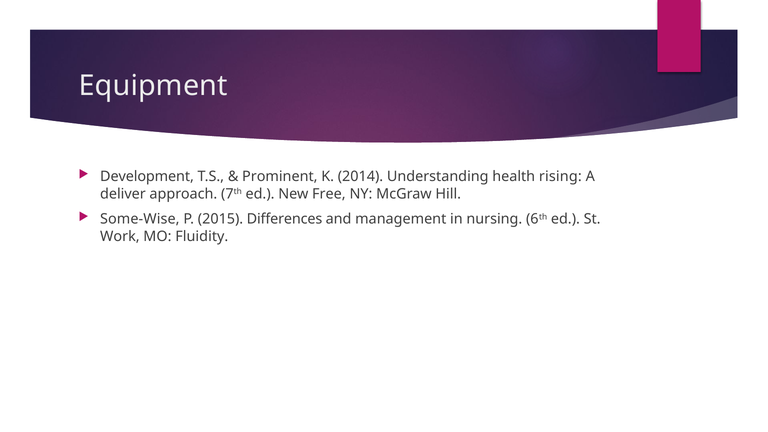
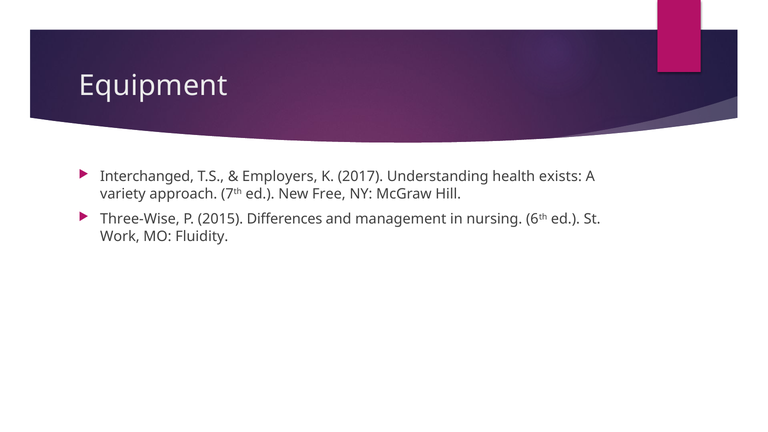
Development: Development -> Interchanged
Prominent: Prominent -> Employers
2014: 2014 -> 2017
rising: rising -> exists
deliver: deliver -> variety
Some-Wise: Some-Wise -> Three-Wise
